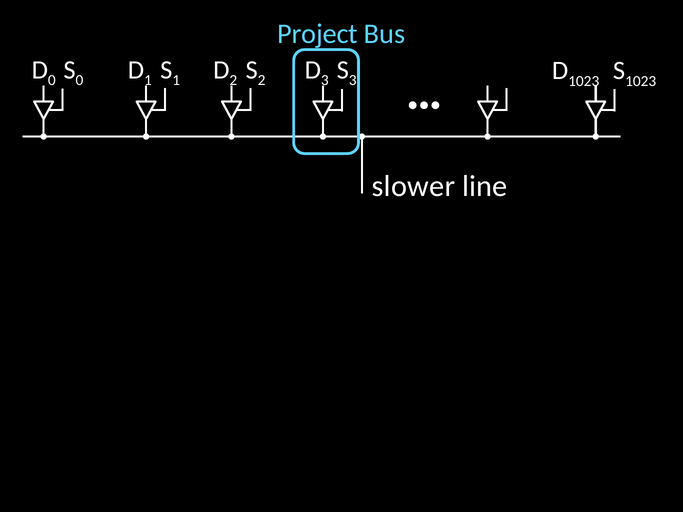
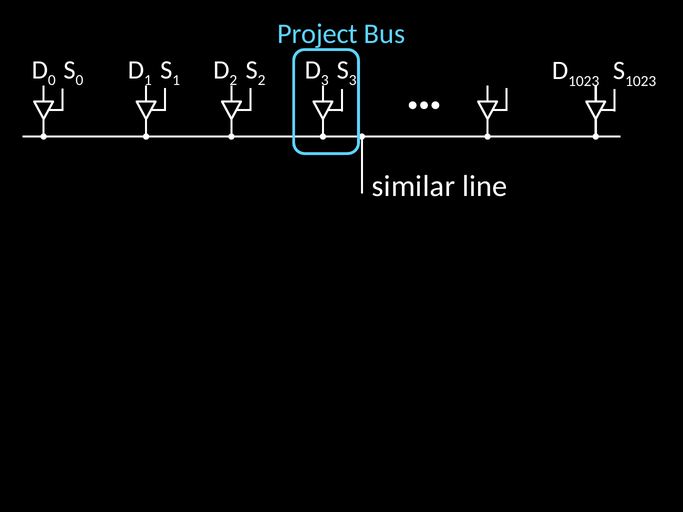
slower: slower -> similar
